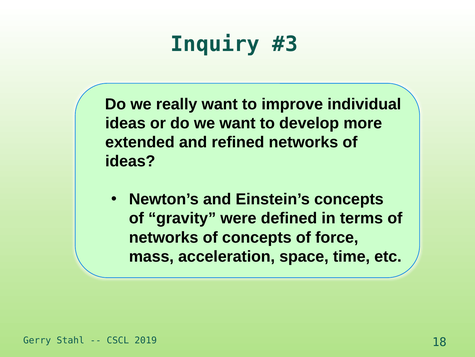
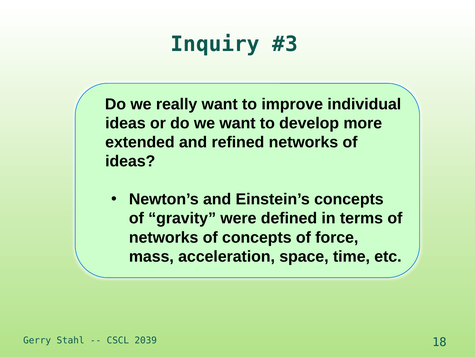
2019: 2019 -> 2039
